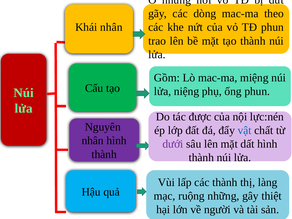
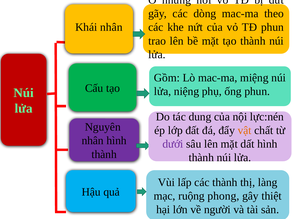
được: được -> dung
vật colour: blue -> orange
ruộng những: những -> phong
